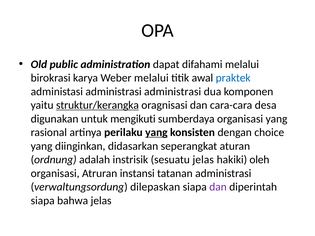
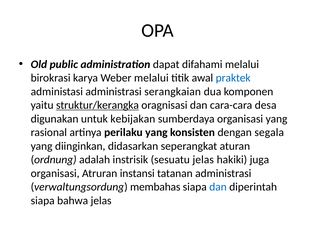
administrasi administrasi: administrasi -> serangkaian
mengikuti: mengikuti -> kebijakan
yang at (156, 133) underline: present -> none
choice: choice -> segala
oleh: oleh -> juga
dilepaskan: dilepaskan -> membahas
dan at (218, 187) colour: purple -> blue
